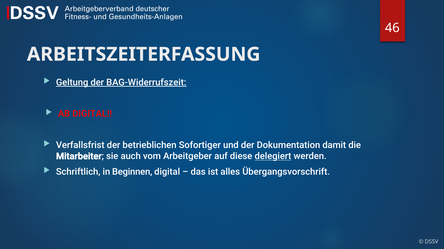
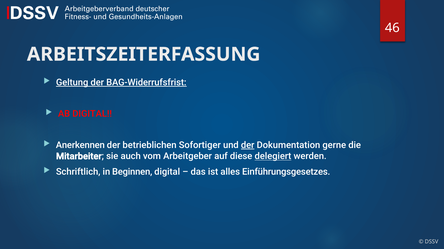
BAG-Widerrufszeit: BAG-Widerrufszeit -> BAG-Widerrufsfrist
Verfallsfrist: Verfallsfrist -> Anerkennen
der at (248, 146) underline: none -> present
damit: damit -> gerne
Übergangsvorschrift: Übergangsvorschrift -> Einführungsgesetzes
